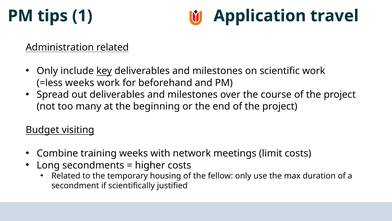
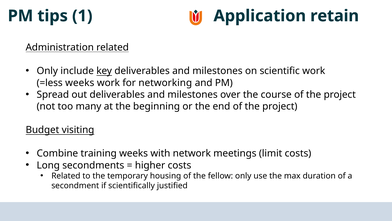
travel: travel -> retain
beforehand: beforehand -> networking
